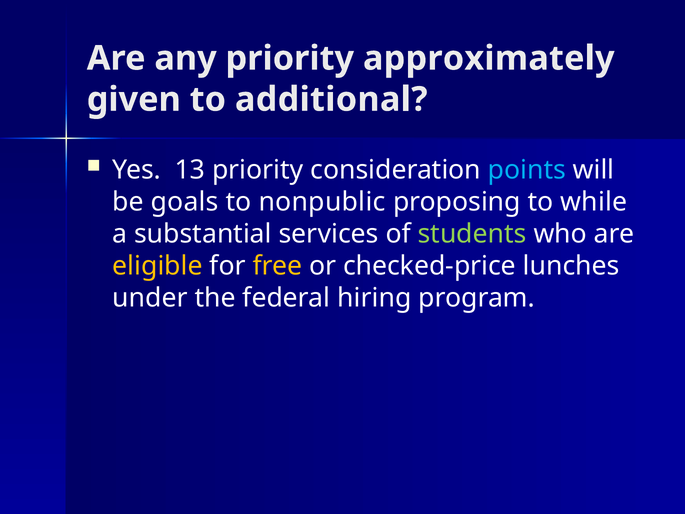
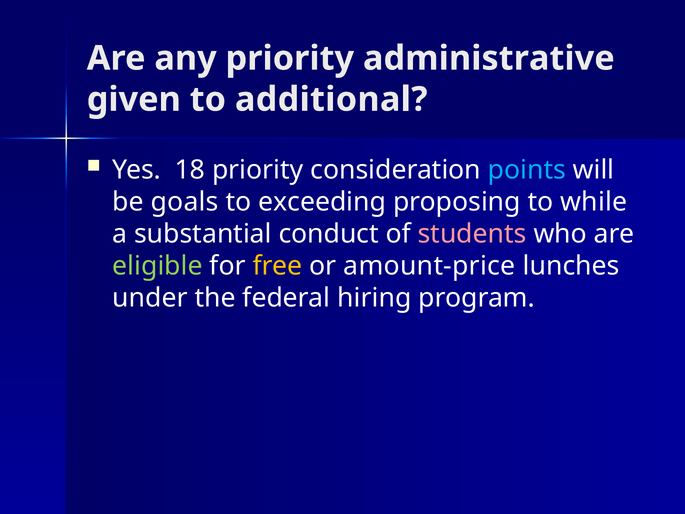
approximately: approximately -> administrative
13: 13 -> 18
nonpublic: nonpublic -> exceeding
services: services -> conduct
students colour: light green -> pink
eligible colour: yellow -> light green
checked-price: checked-price -> amount-price
